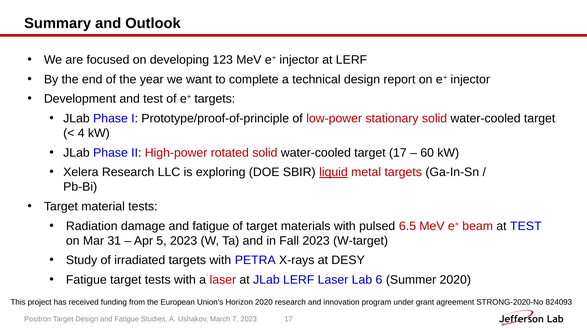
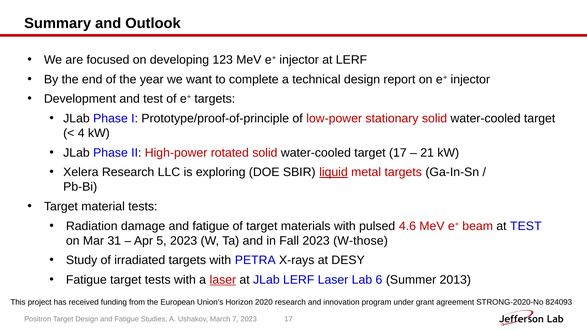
60: 60 -> 21
6.5: 6.5 -> 4.6
W-target: W-target -> W-those
laser at (223, 280) underline: none -> present
Summer 2020: 2020 -> 2013
